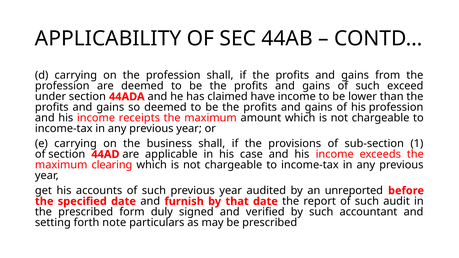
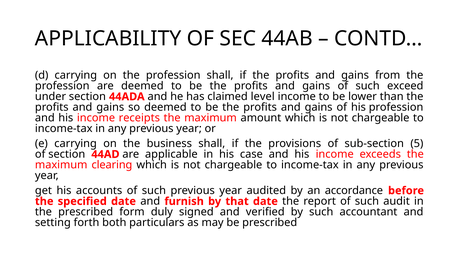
have: have -> level
1: 1 -> 5
unreported: unreported -> accordance
note: note -> both
